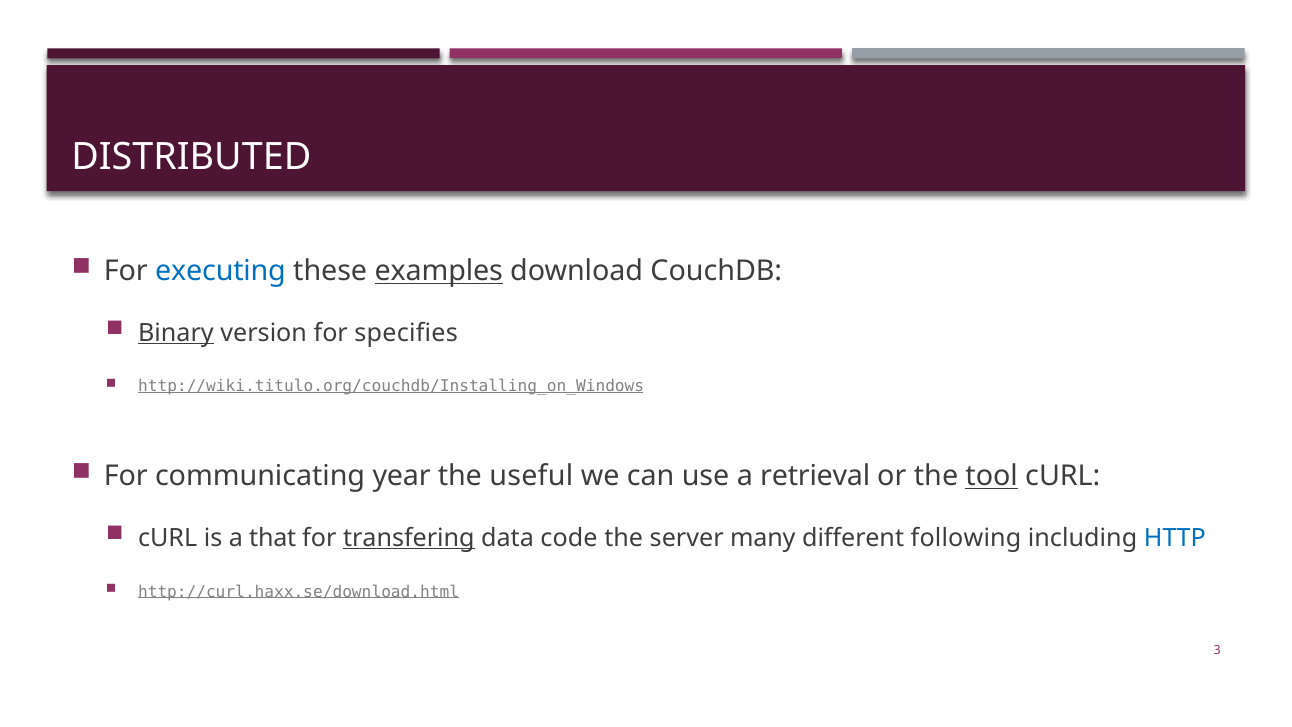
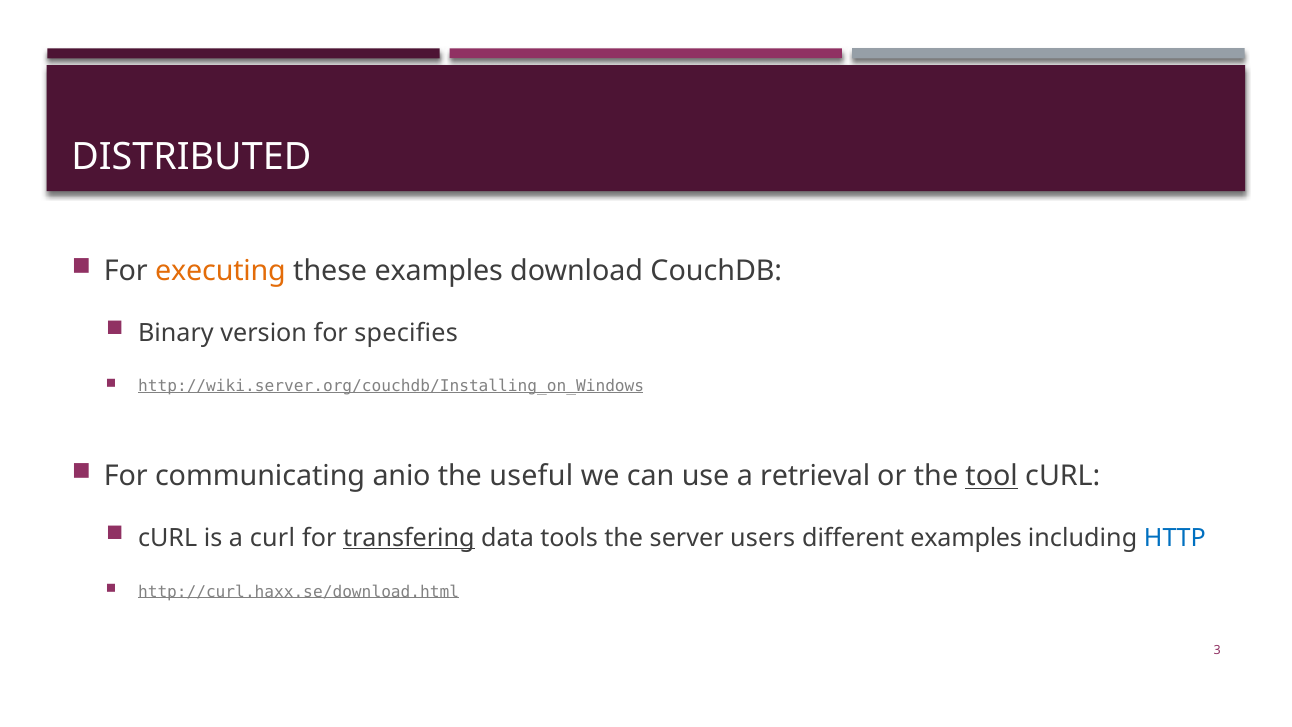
executing colour: blue -> orange
examples at (439, 271) underline: present -> none
Binary underline: present -> none
http://wiki.titulo.org/couchdb/Installing_on_Windows: http://wiki.titulo.org/couchdb/Installing_on_Windows -> http://wiki.server.org/couchdb/Installing_on_Windows
year: year -> anio
a that: that -> curl
code: code -> tools
many: many -> users
different following: following -> examples
